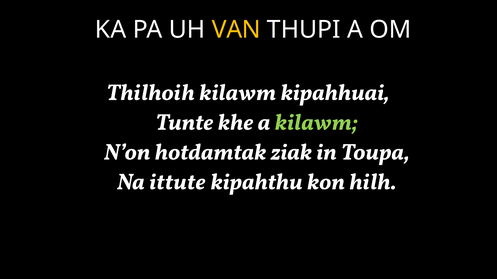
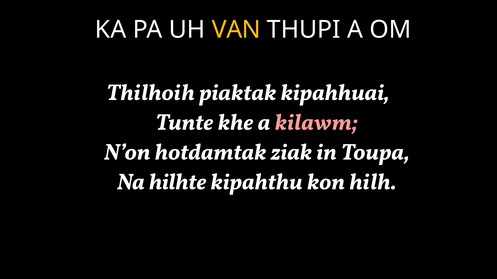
Thilhoih kilawm: kilawm -> piaktak
kilawm at (316, 122) colour: light green -> pink
ittute: ittute -> hilhte
